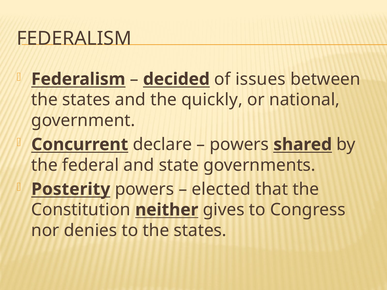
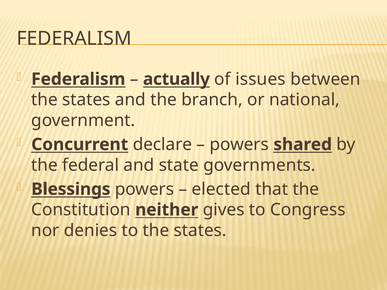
decided: decided -> actually
quickly: quickly -> branch
Posterity: Posterity -> Blessings
